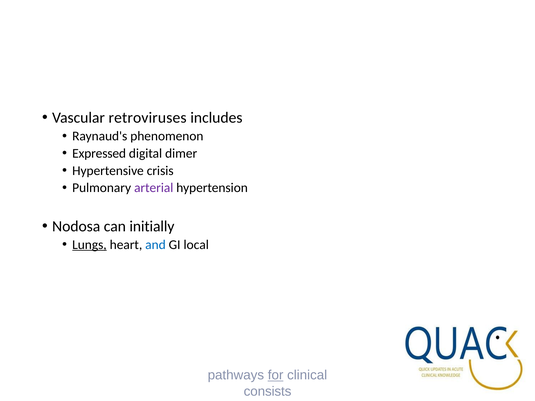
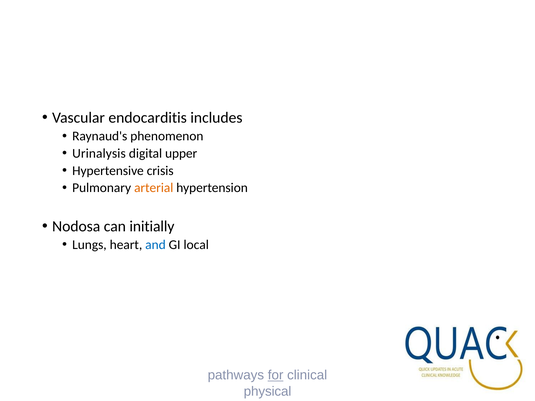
retroviruses: retroviruses -> endocarditis
Expressed: Expressed -> Urinalysis
dimer: dimer -> upper
arterial colour: purple -> orange
Lungs underline: present -> none
consists: consists -> physical
